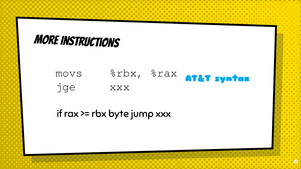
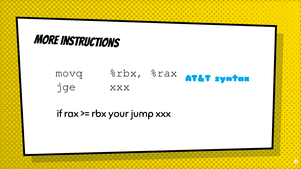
movs: movs -> movq
byte: byte -> your
